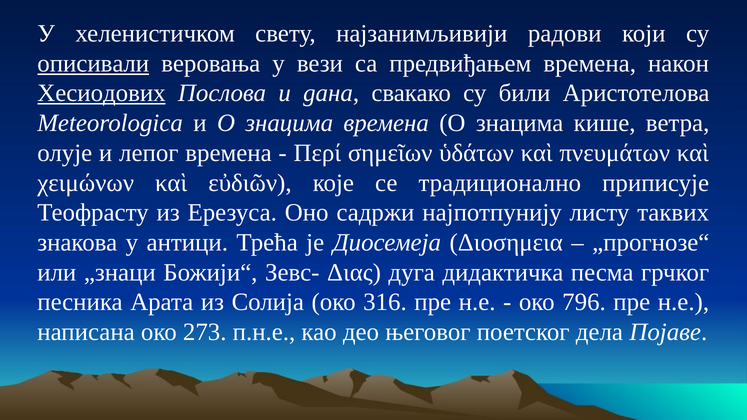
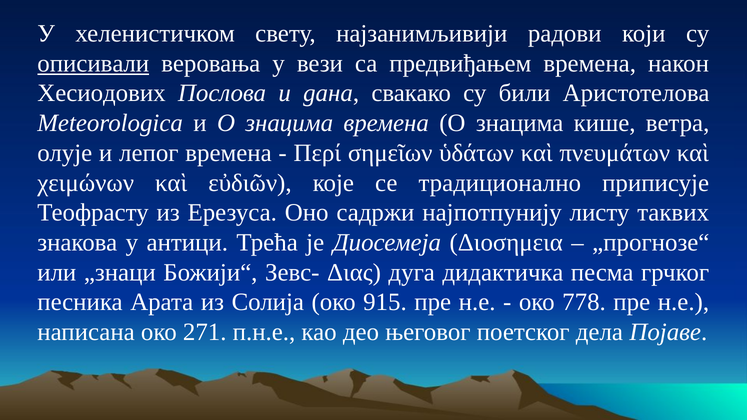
Хесиодових underline: present -> none
316: 316 -> 915
796: 796 -> 778
273: 273 -> 271
